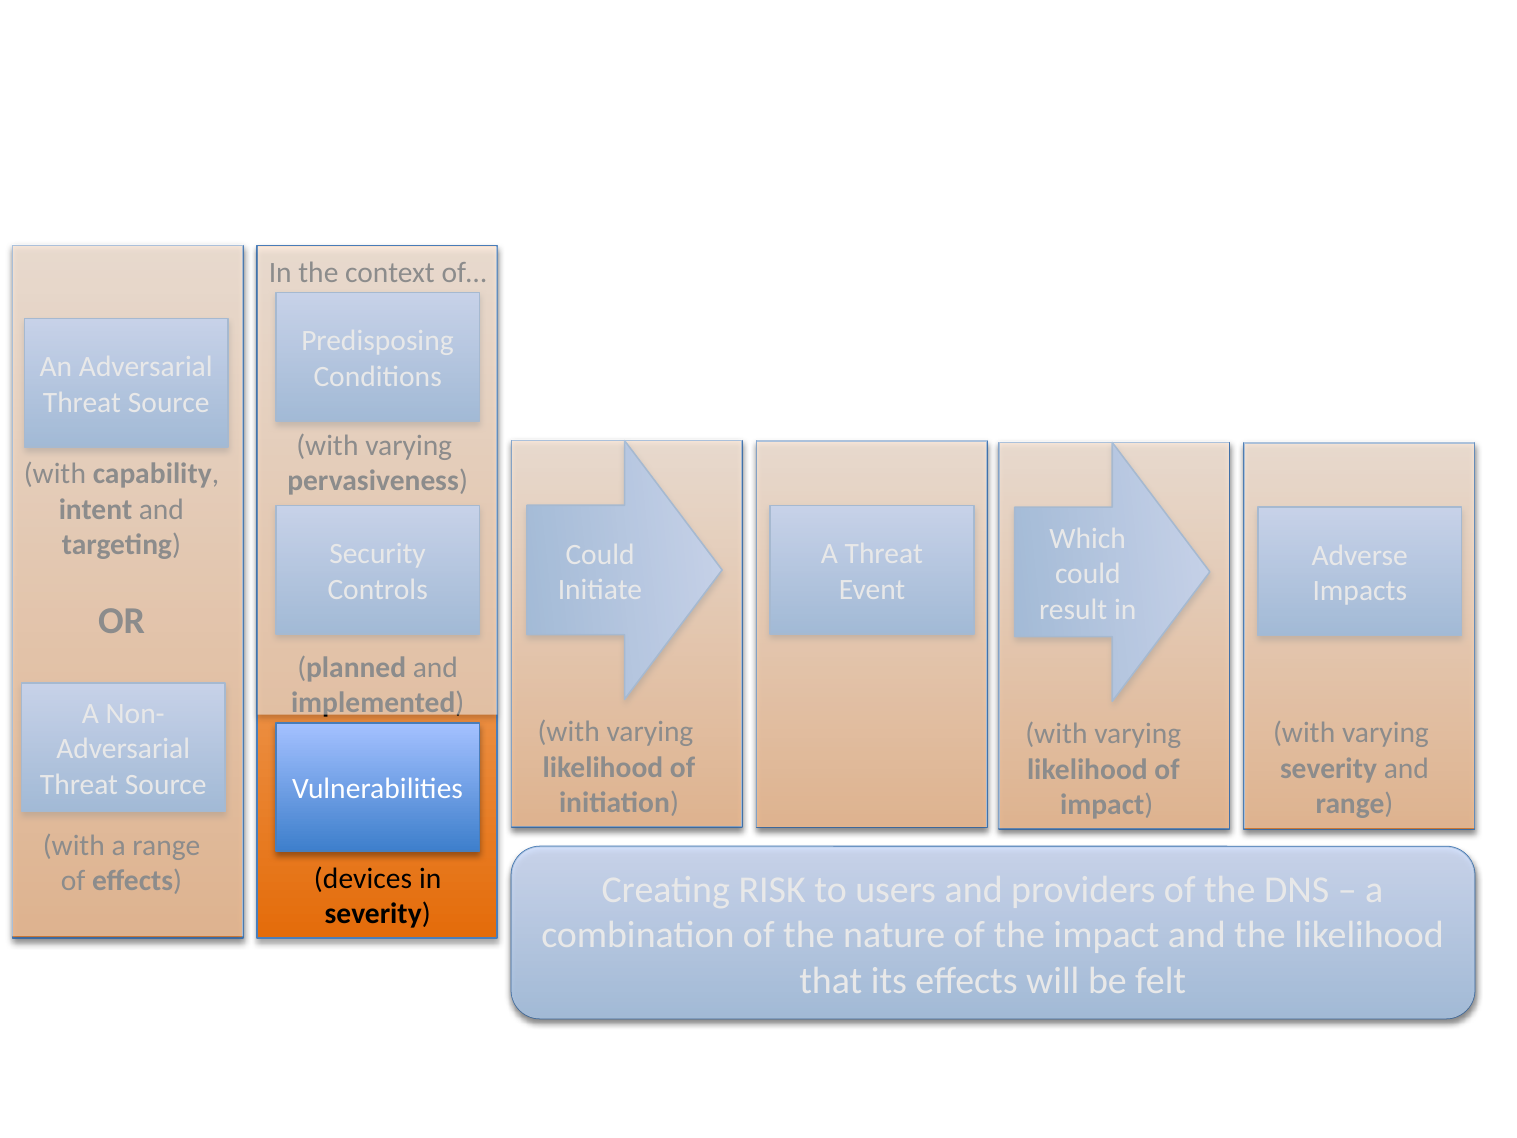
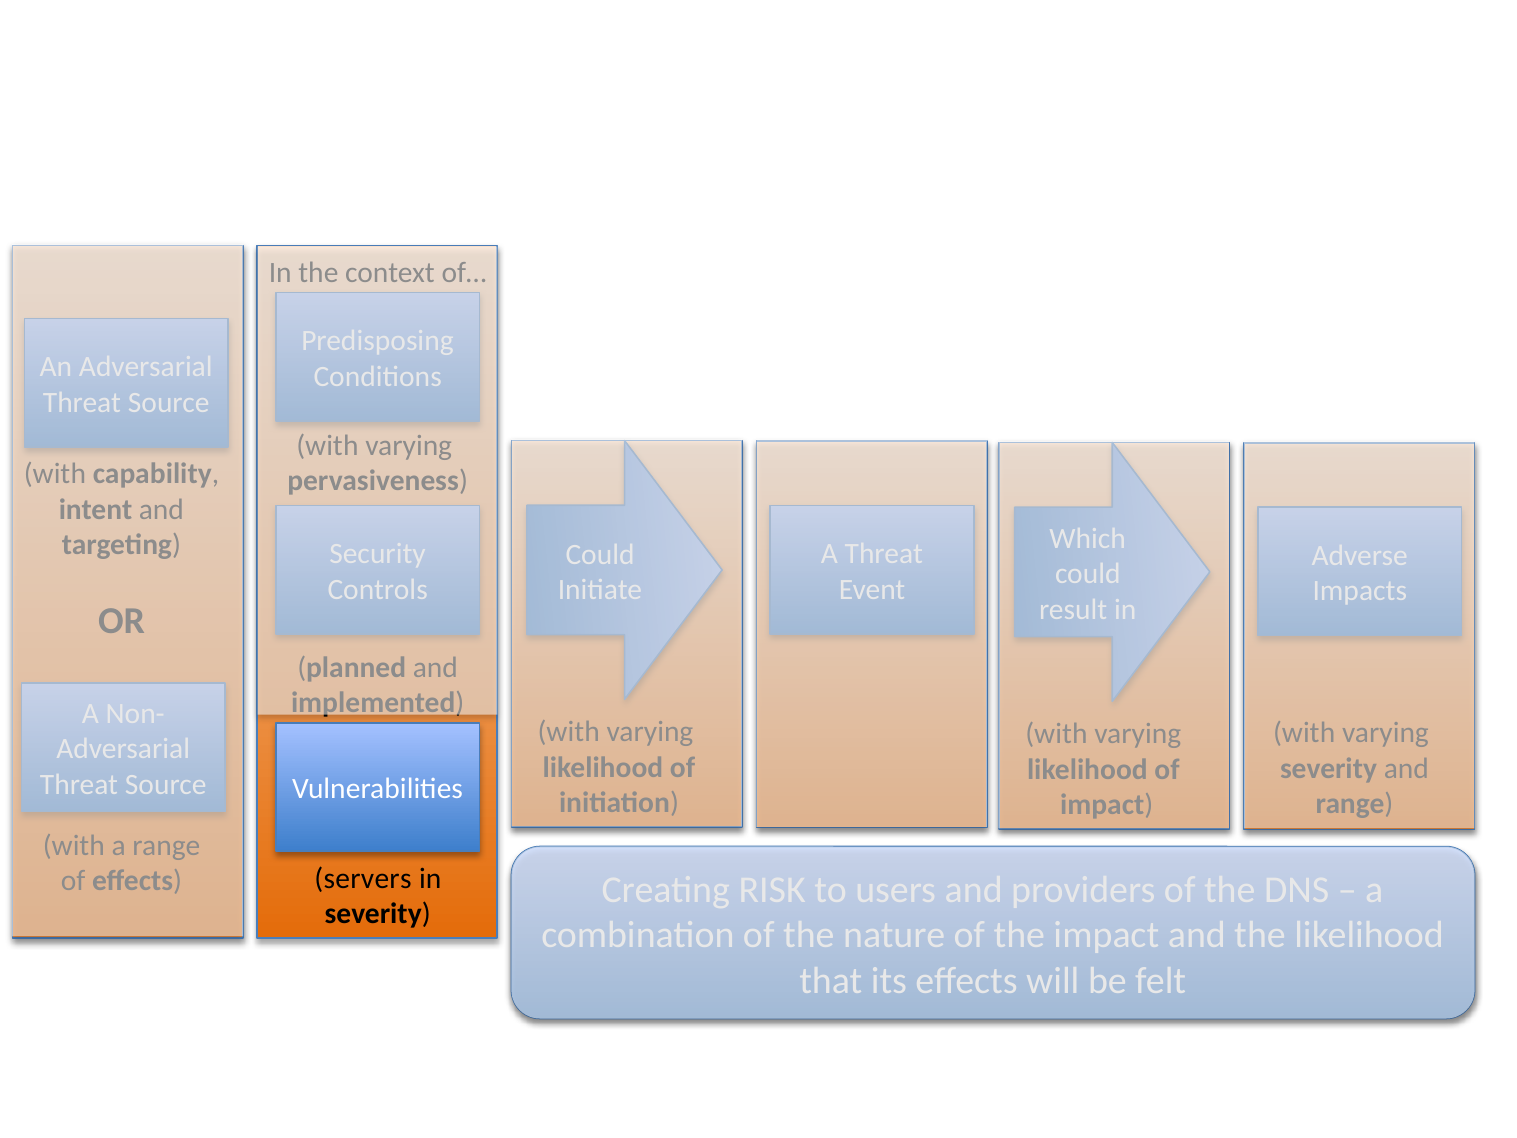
devices: devices -> servers
